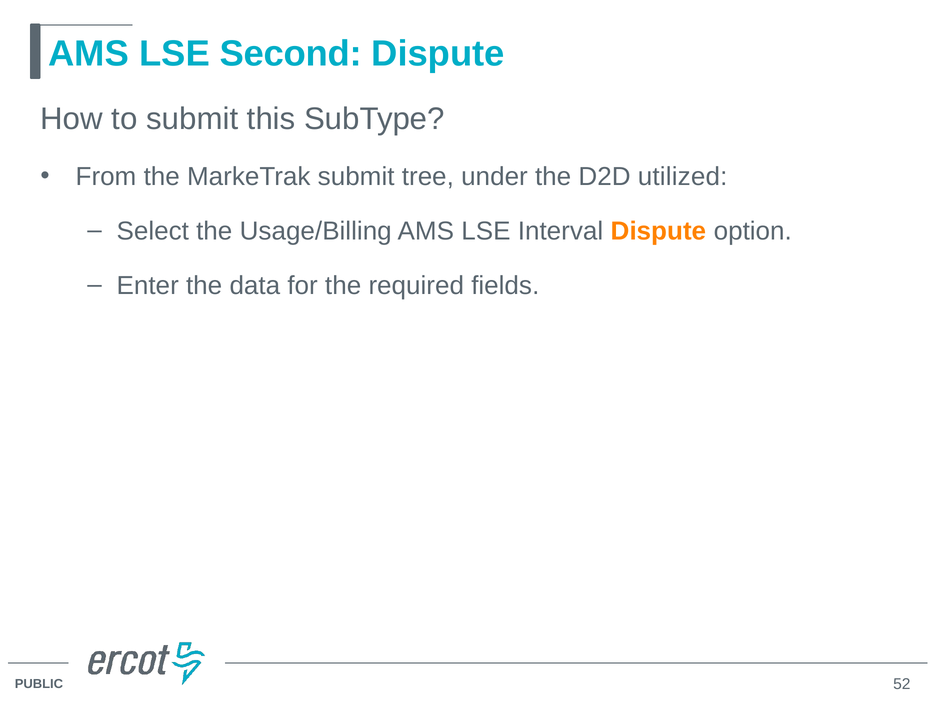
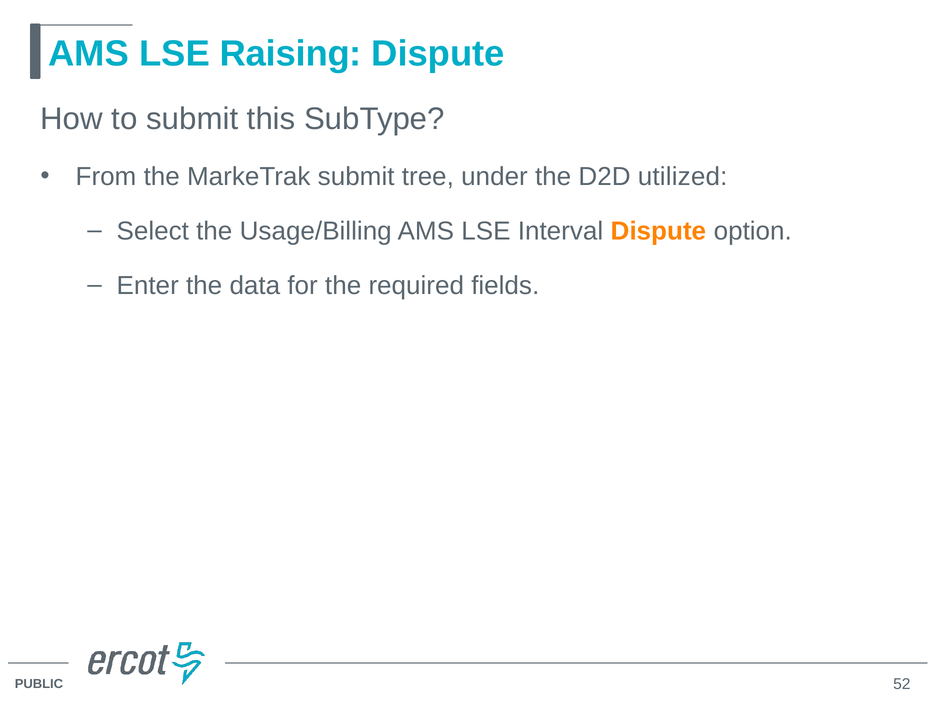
Second: Second -> Raising
